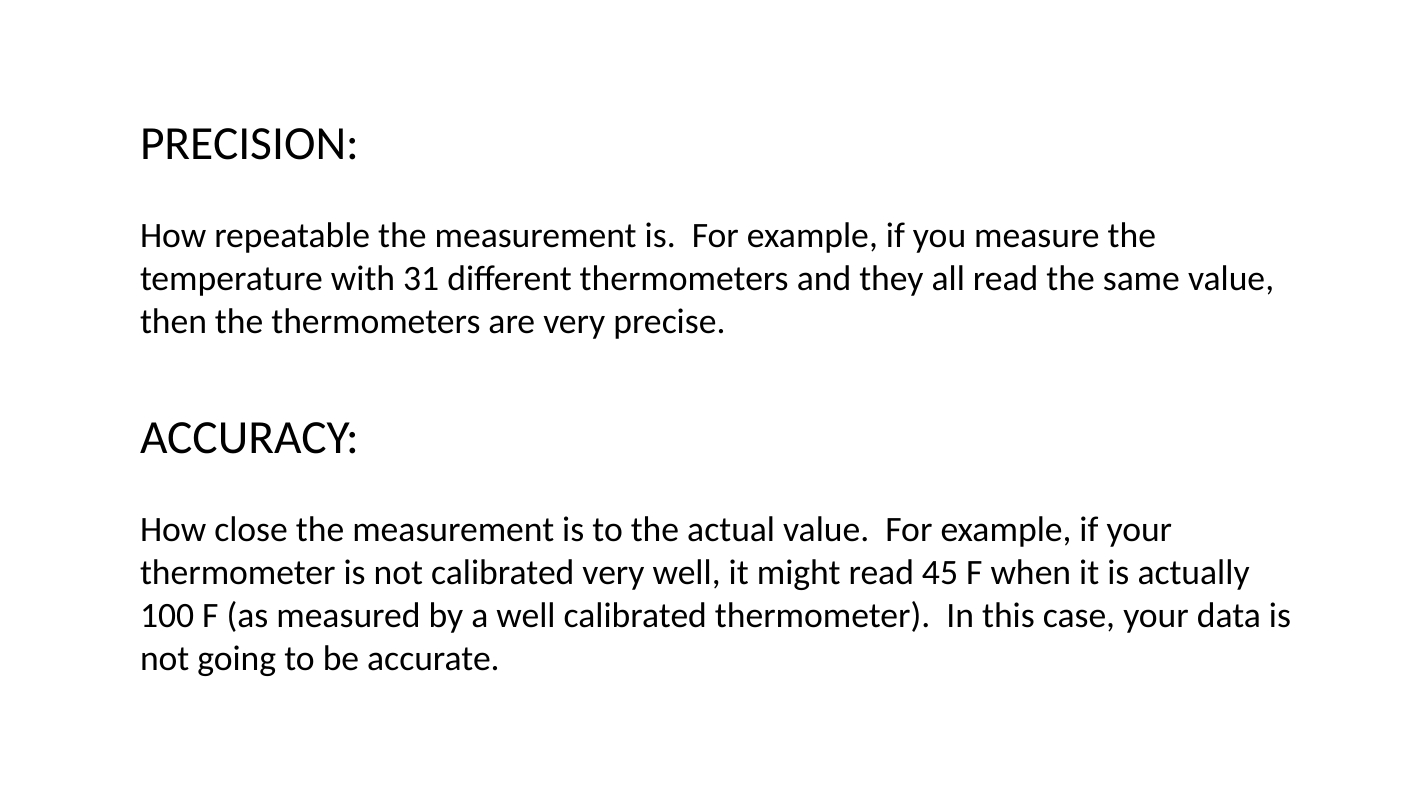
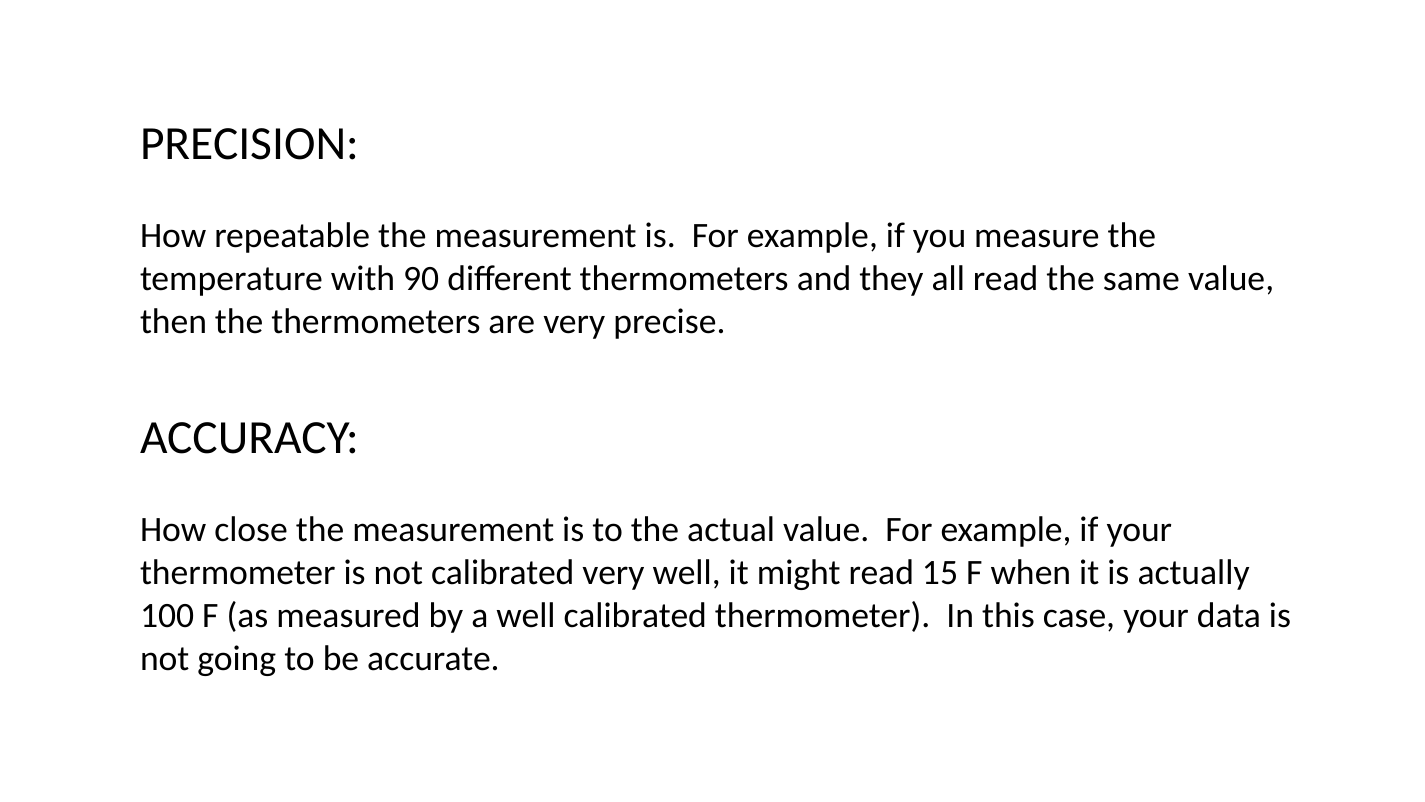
31: 31 -> 90
45: 45 -> 15
